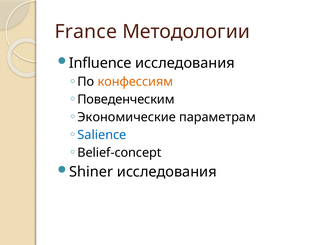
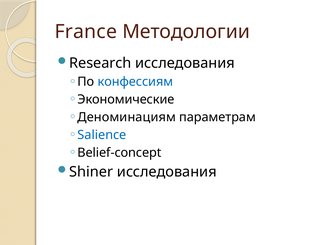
Influence: Influence -> Research
конфессиям colour: orange -> blue
Поведенческим: Поведенческим -> Экономические
Экономические: Экономические -> Деноминациям
